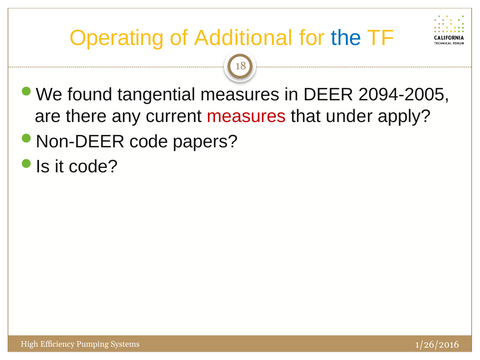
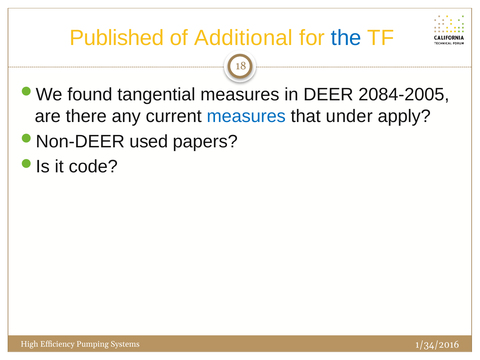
Operating: Operating -> Published
2094-2005: 2094-2005 -> 2084-2005
measures at (246, 116) colour: red -> blue
code at (149, 141): code -> used
1/26/2016: 1/26/2016 -> 1/34/2016
